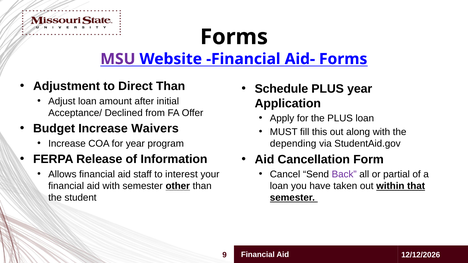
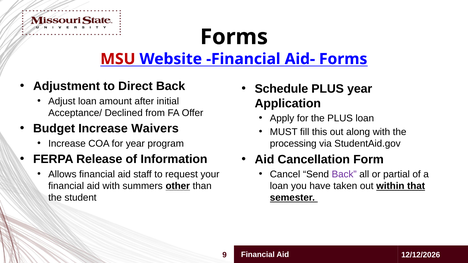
MSU colour: purple -> red
Direct Than: Than -> Back
depending: depending -> processing
interest: interest -> request
with semester: semester -> summers
